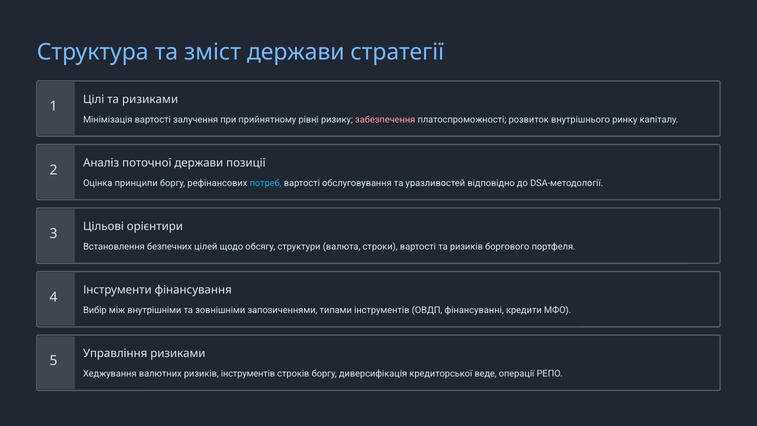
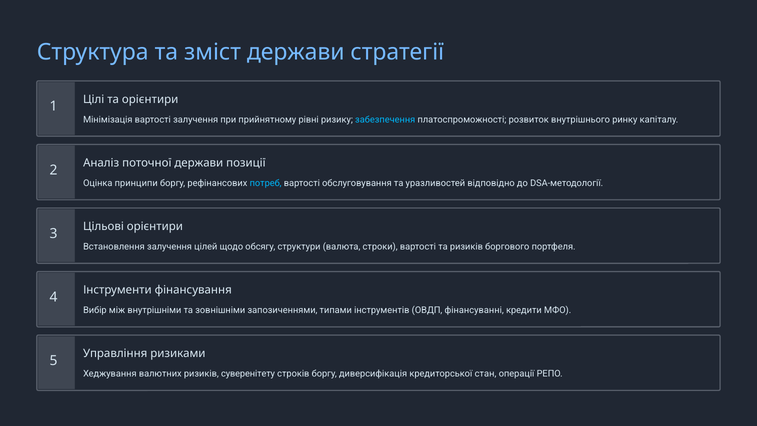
та ризиками: ризиками -> орієнтири
забезпечення colour: pink -> light blue
Встановлення безпечних: безпечних -> залучення
ризиків інструментів: інструментів -> суверенітету
веде: веде -> стан
